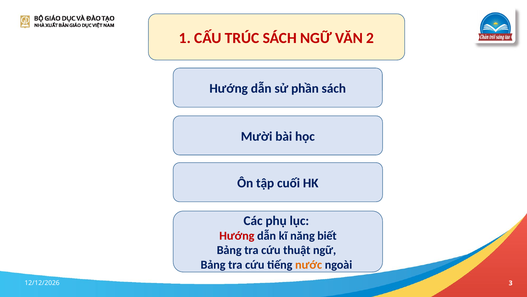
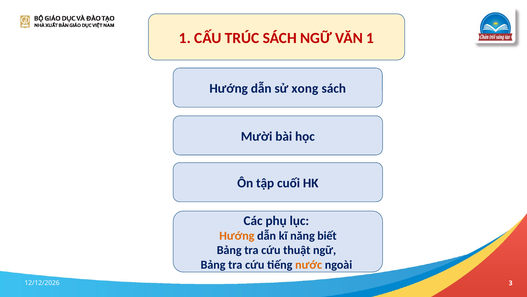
VĂN 2: 2 -> 1
phần: phần -> xong
Hướng at (237, 235) colour: red -> orange
